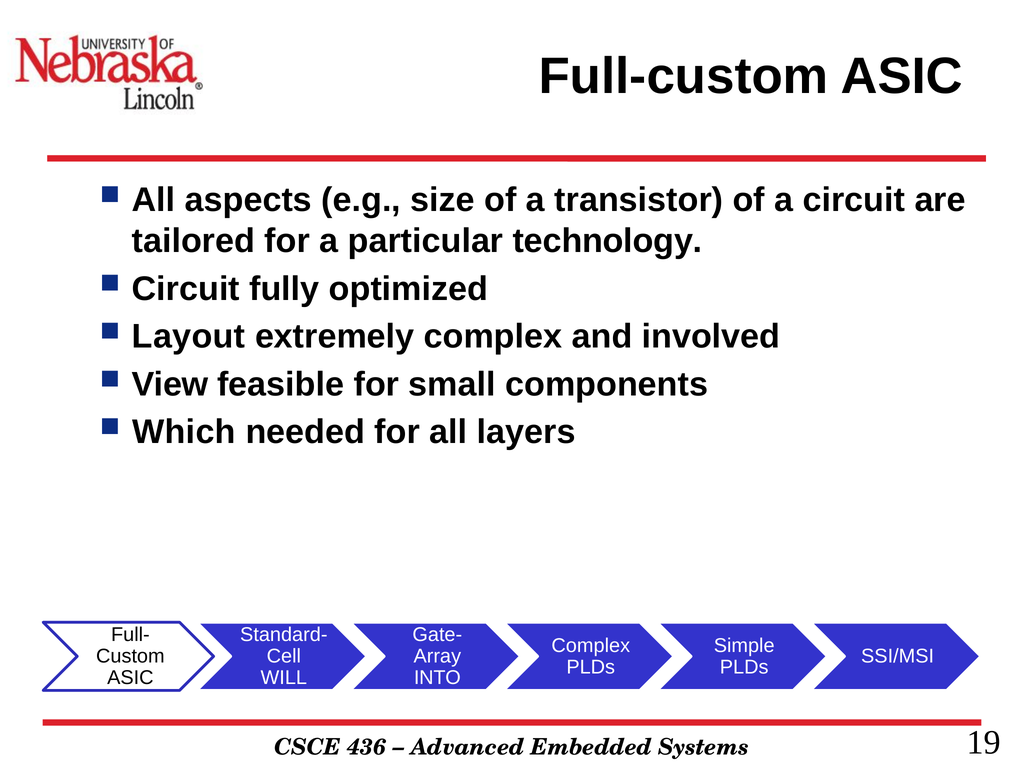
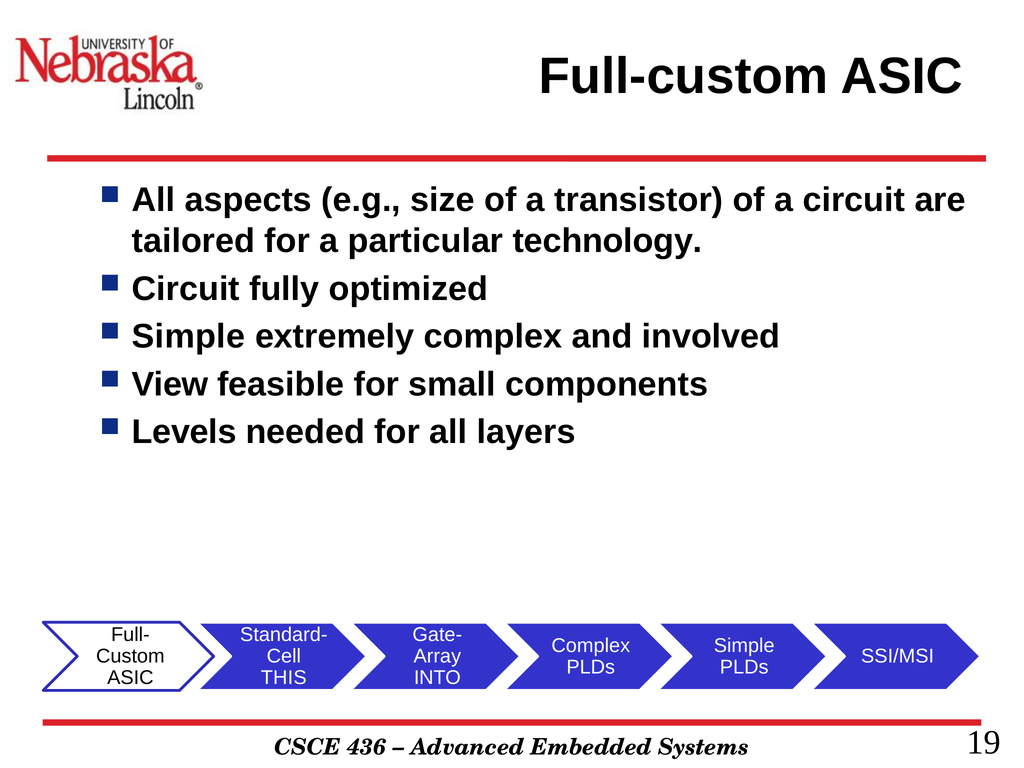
Layout at (189, 337): Layout -> Simple
Which: Which -> Levels
WILL: WILL -> THIS
